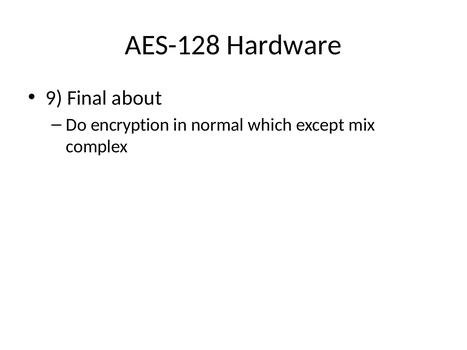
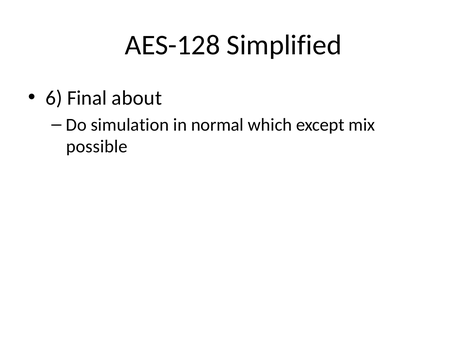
Hardware: Hardware -> Simplified
9: 9 -> 6
encryption: encryption -> simulation
complex: complex -> possible
